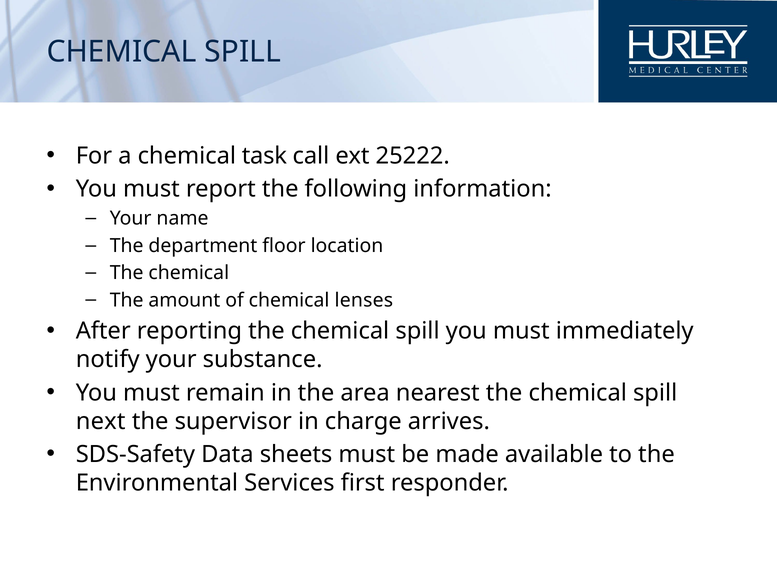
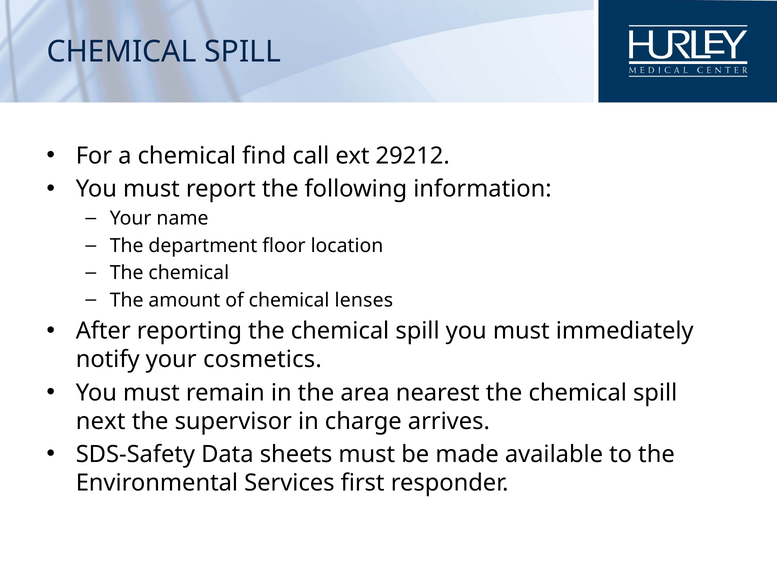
task: task -> find
25222: 25222 -> 29212
substance: substance -> cosmetics
